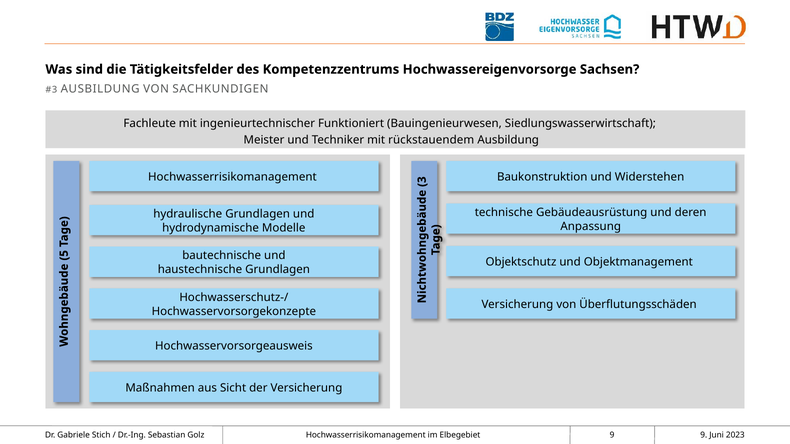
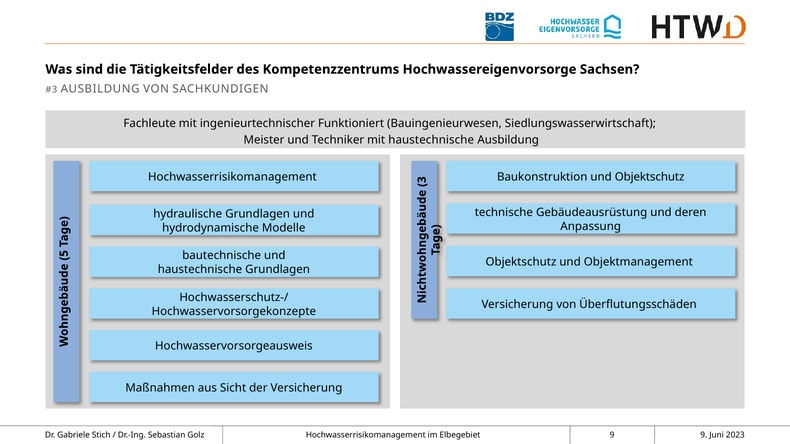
mit rückstauendem: rückstauendem -> haustechnische
und Widerstehen: Widerstehen -> Objektschutz
